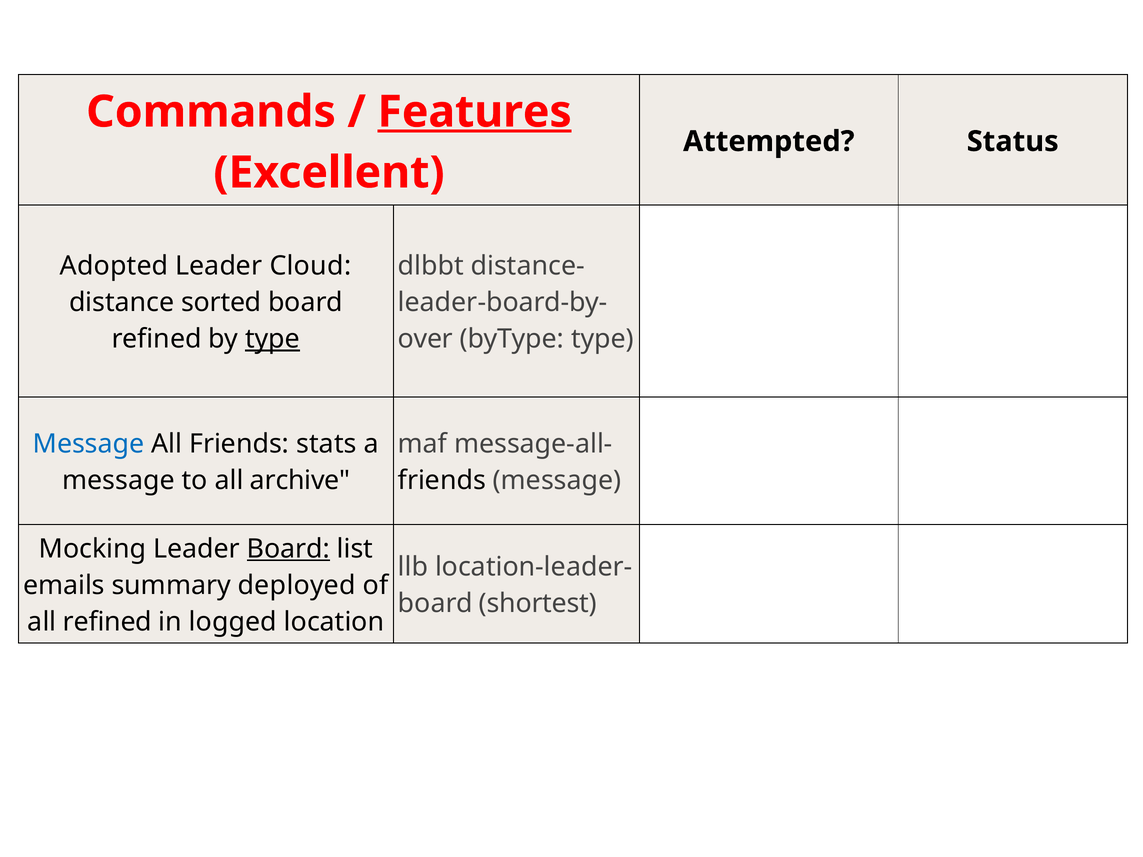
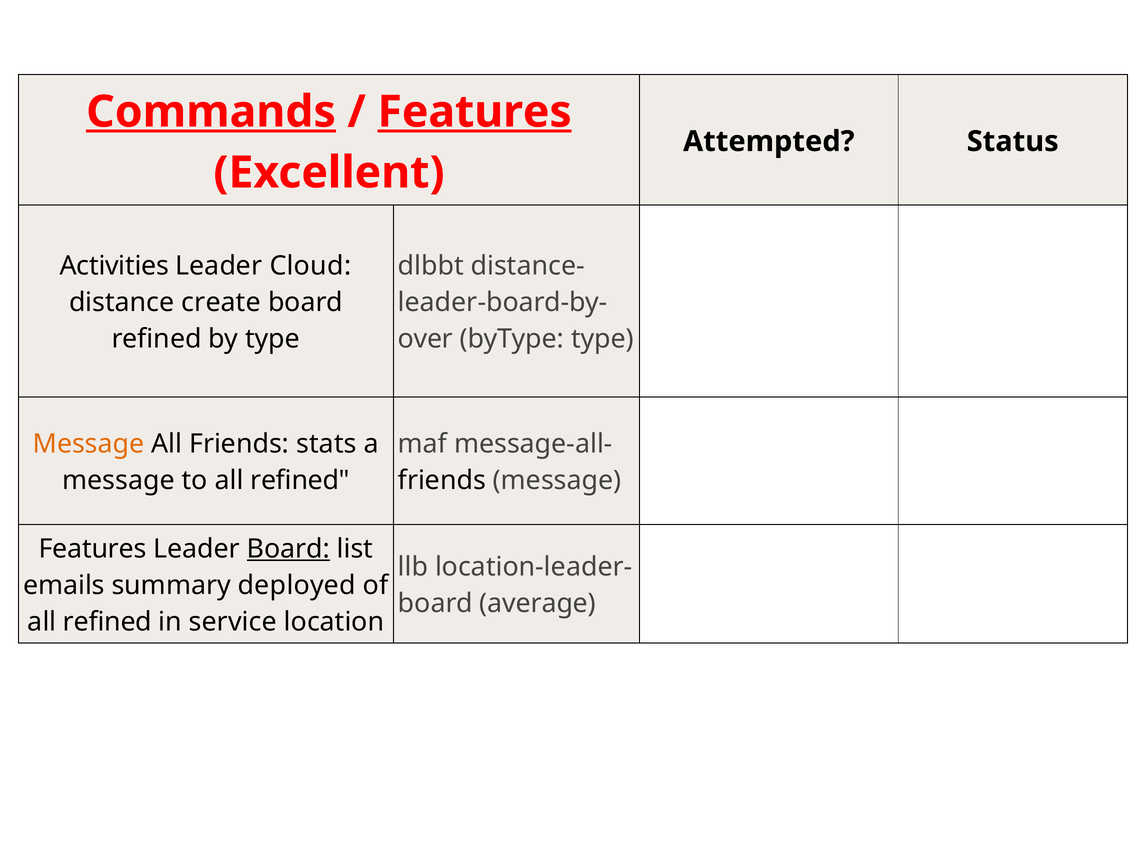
Commands underline: none -> present
Adopted: Adopted -> Activities
sorted: sorted -> create
type at (273, 339) underline: present -> none
Message at (89, 444) colour: blue -> orange
to all archive: archive -> refined
Mocking at (92, 549): Mocking -> Features
shortest: shortest -> average
logged: logged -> service
